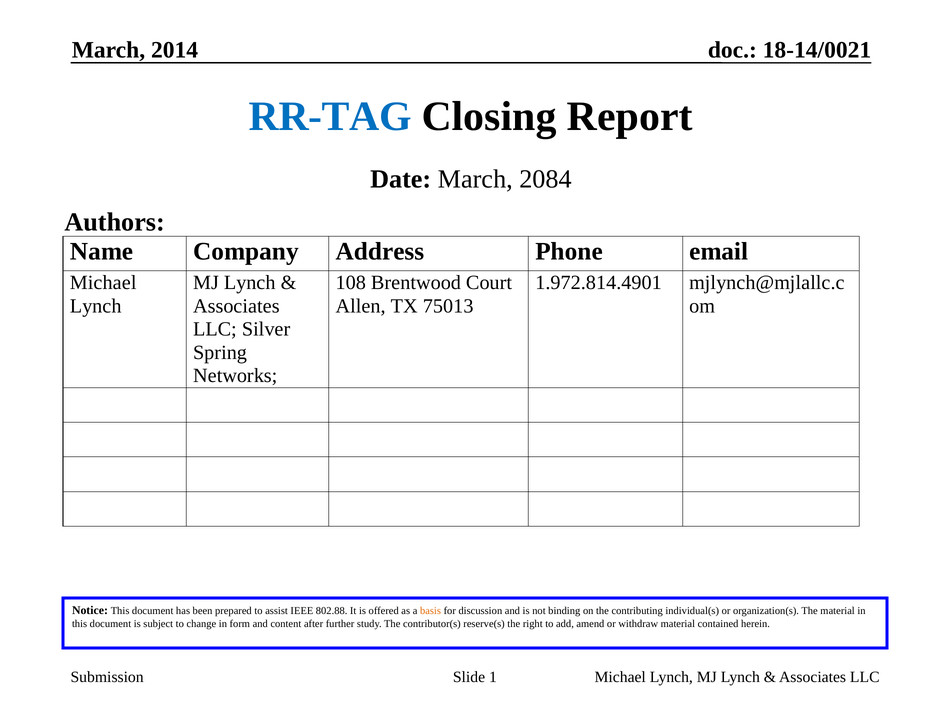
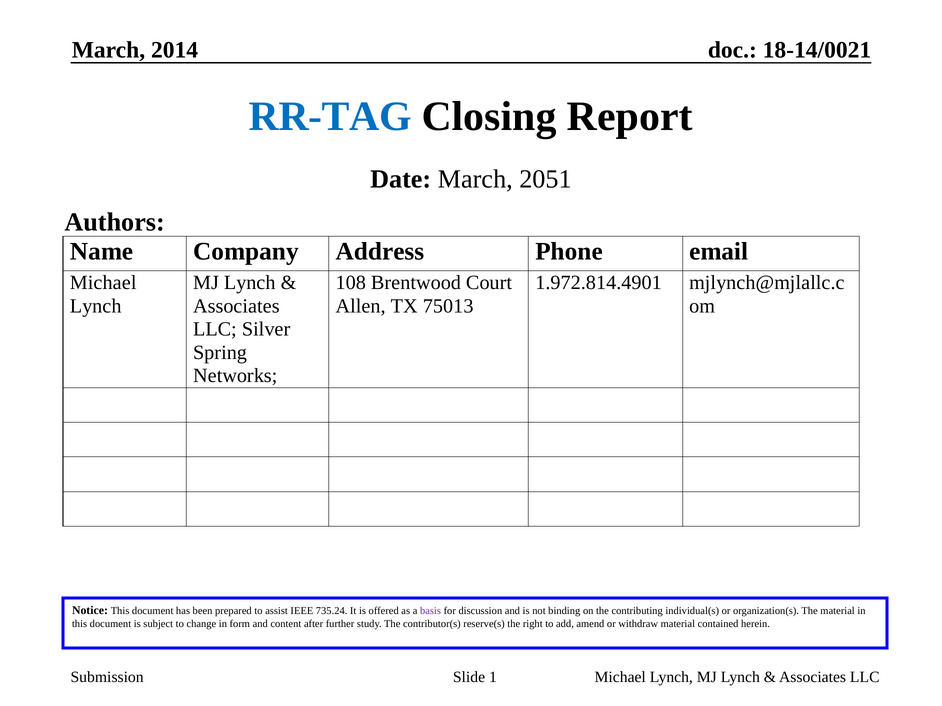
2084: 2084 -> 2051
802.88: 802.88 -> 735.24
basis colour: orange -> purple
